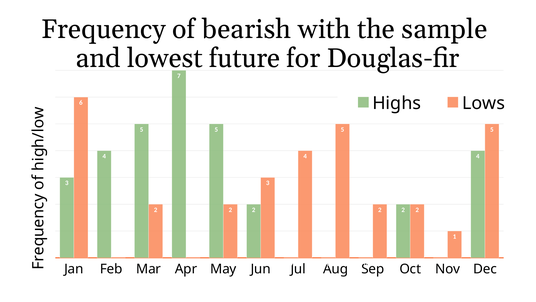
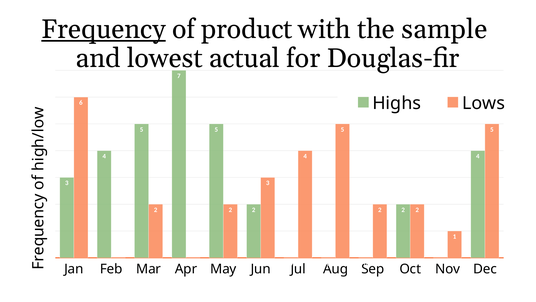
Frequency underline: none -> present
bearish: bearish -> product
future: future -> actual
